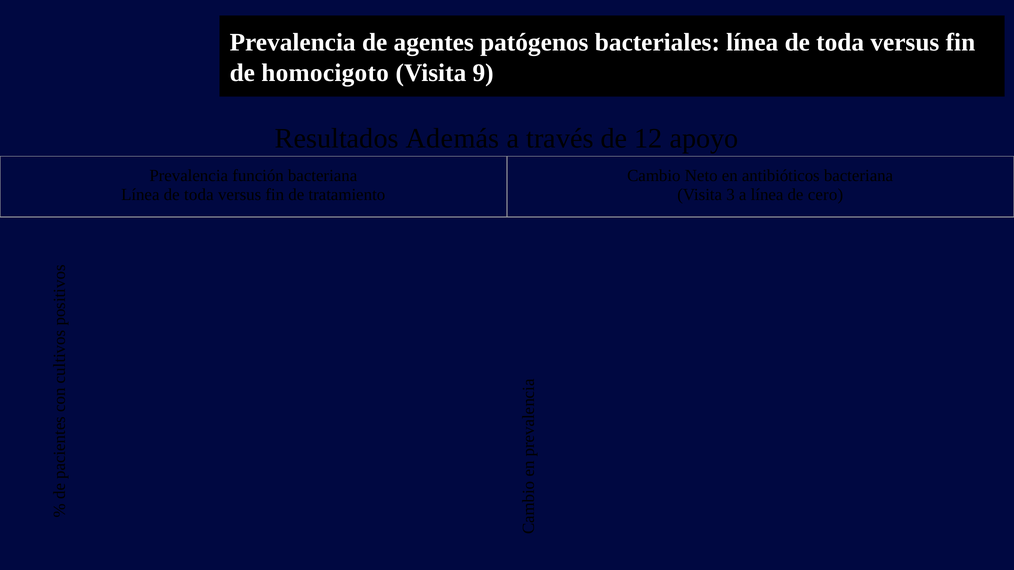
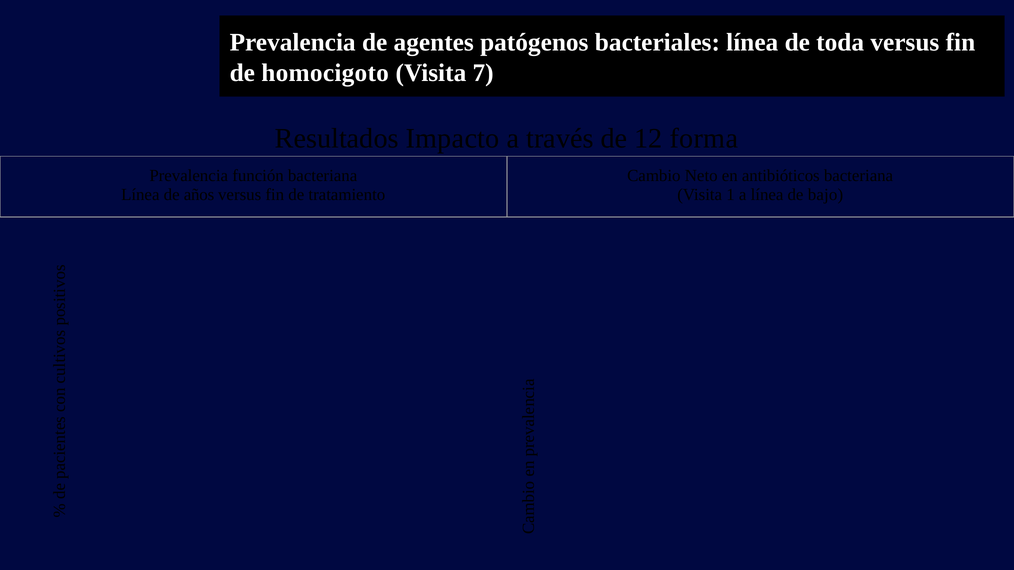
9: 9 -> 7
Además: Además -> Impacto
apoyo: apoyo -> forma
toda at (199, 195): toda -> años
3: 3 -> 1
cero: cero -> bajo
